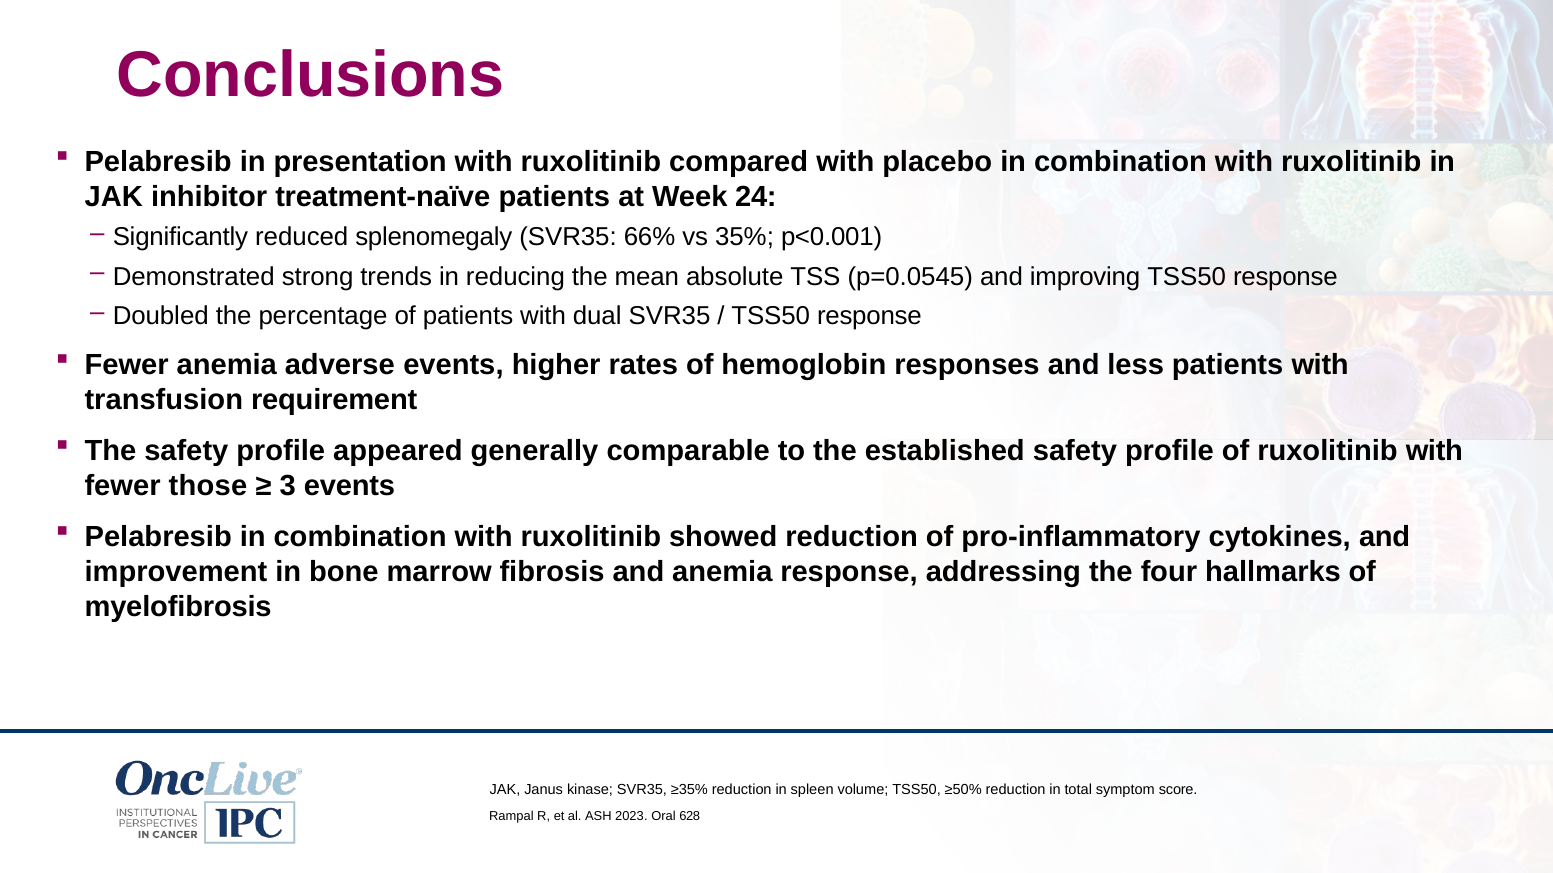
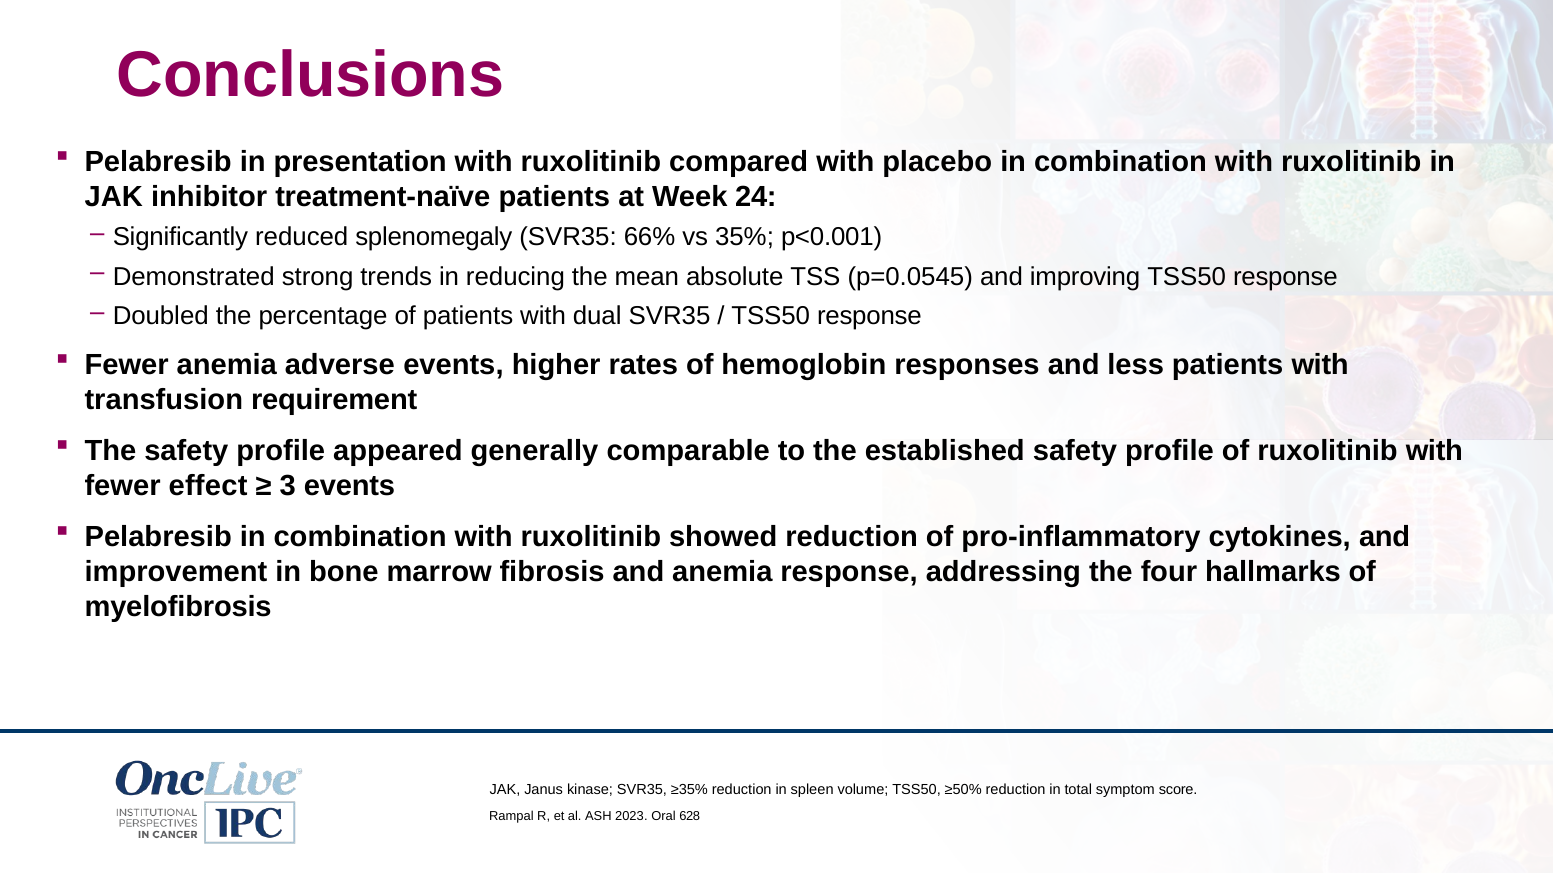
those: those -> effect
